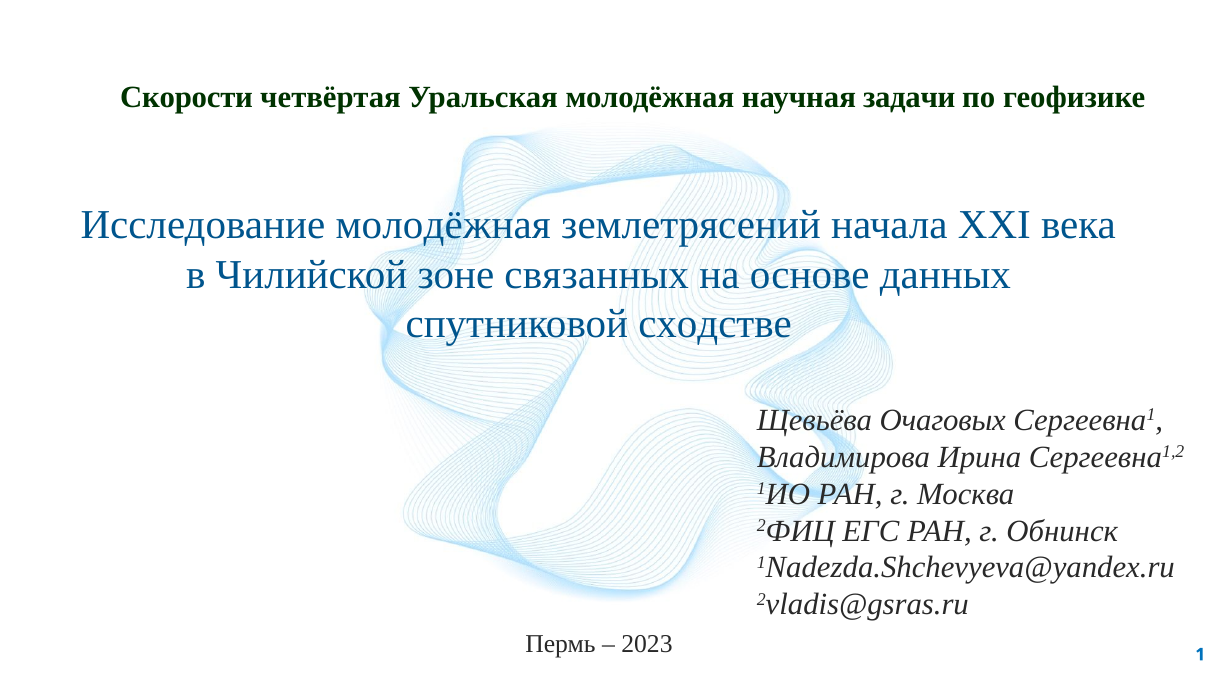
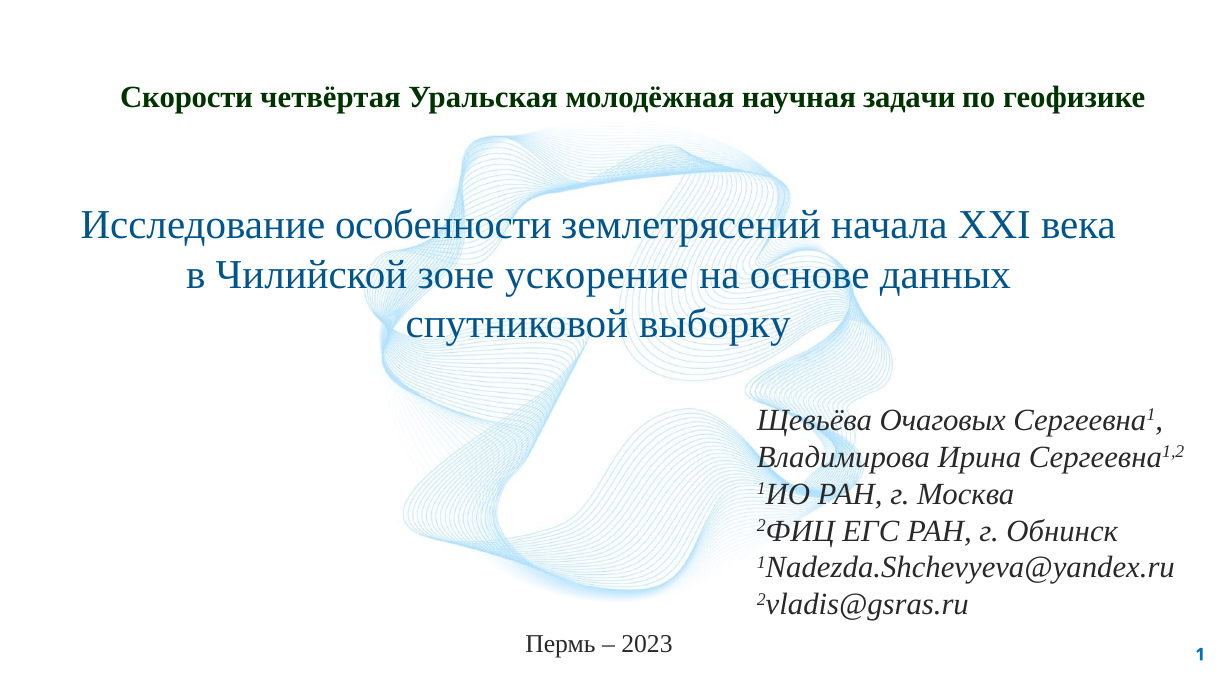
Исследование молодёжная: молодёжная -> особенности
связанных: связанных -> ускорение
сходстве: сходстве -> выборку
